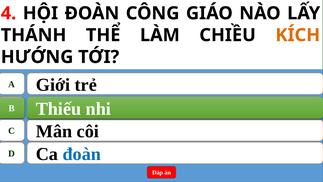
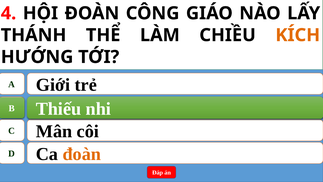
đoàn at (82, 154) colour: blue -> orange
